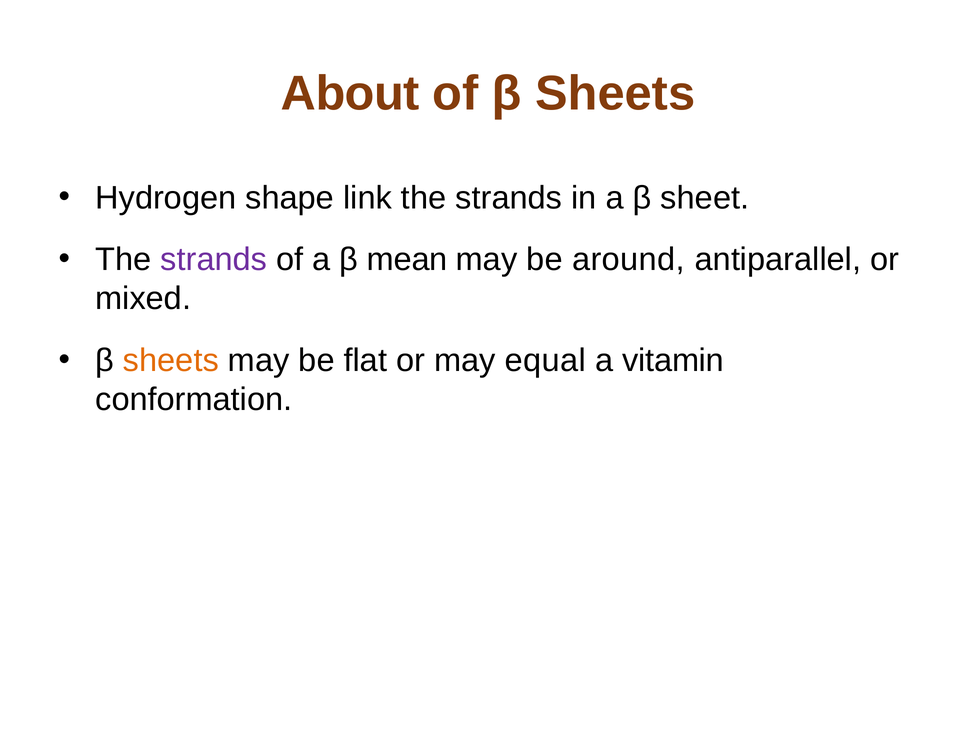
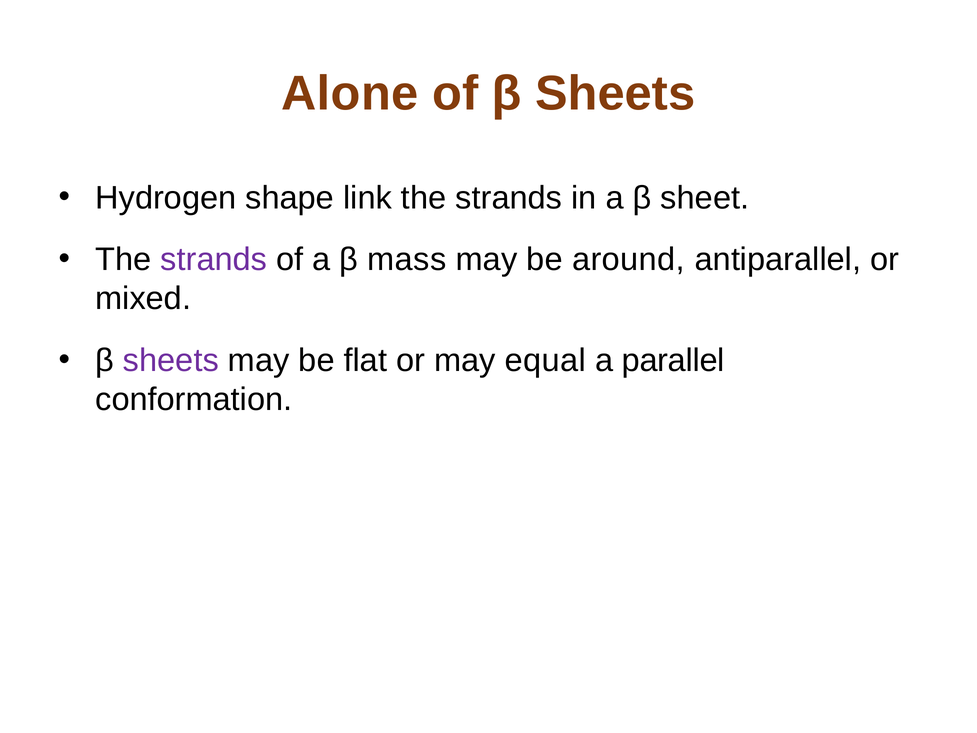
About: About -> Alone
mean: mean -> mass
sheets at (171, 360) colour: orange -> purple
vitamin: vitamin -> parallel
